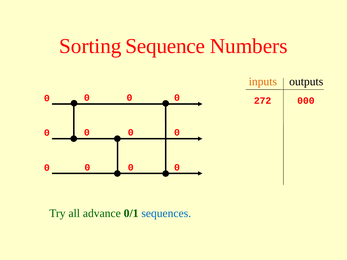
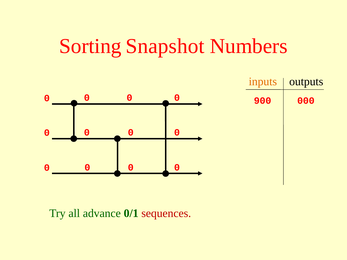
Sequence: Sequence -> Snapshot
272: 272 -> 900
sequences colour: blue -> red
